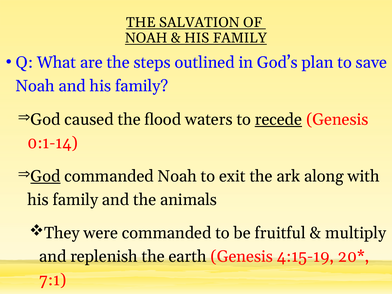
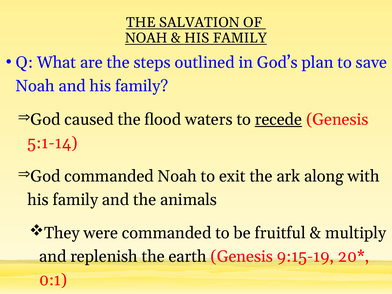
0:1-14: 0:1-14 -> 5:1-14
God at (45, 176) underline: present -> none
4:15-19: 4:15-19 -> 9:15-19
7:1: 7:1 -> 0:1
